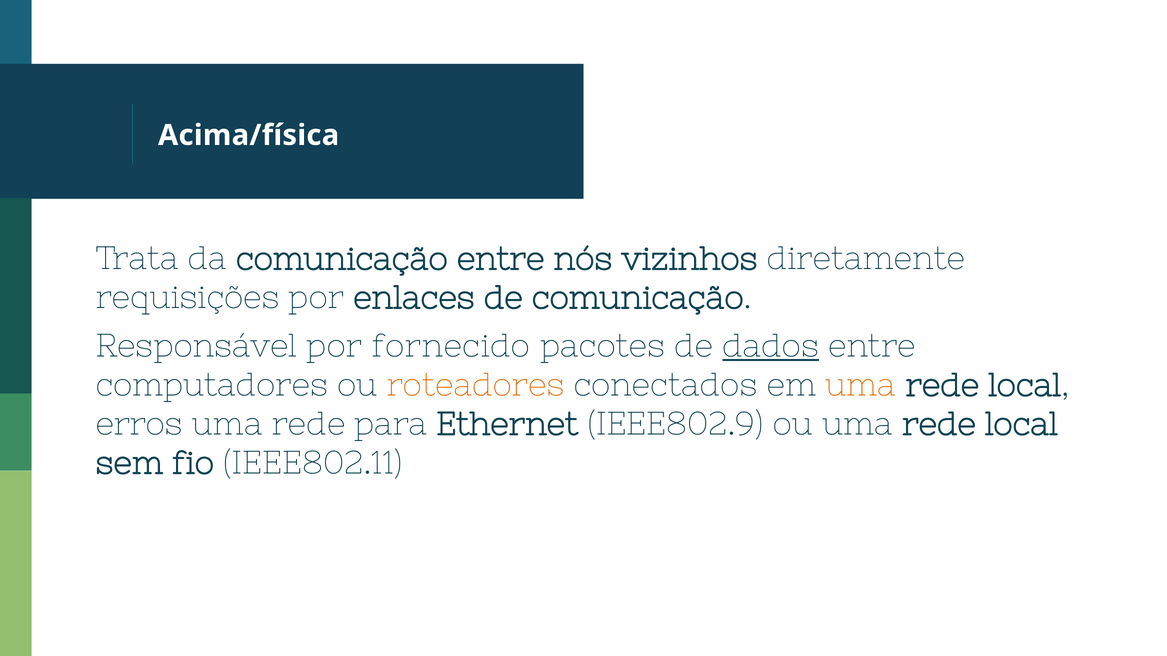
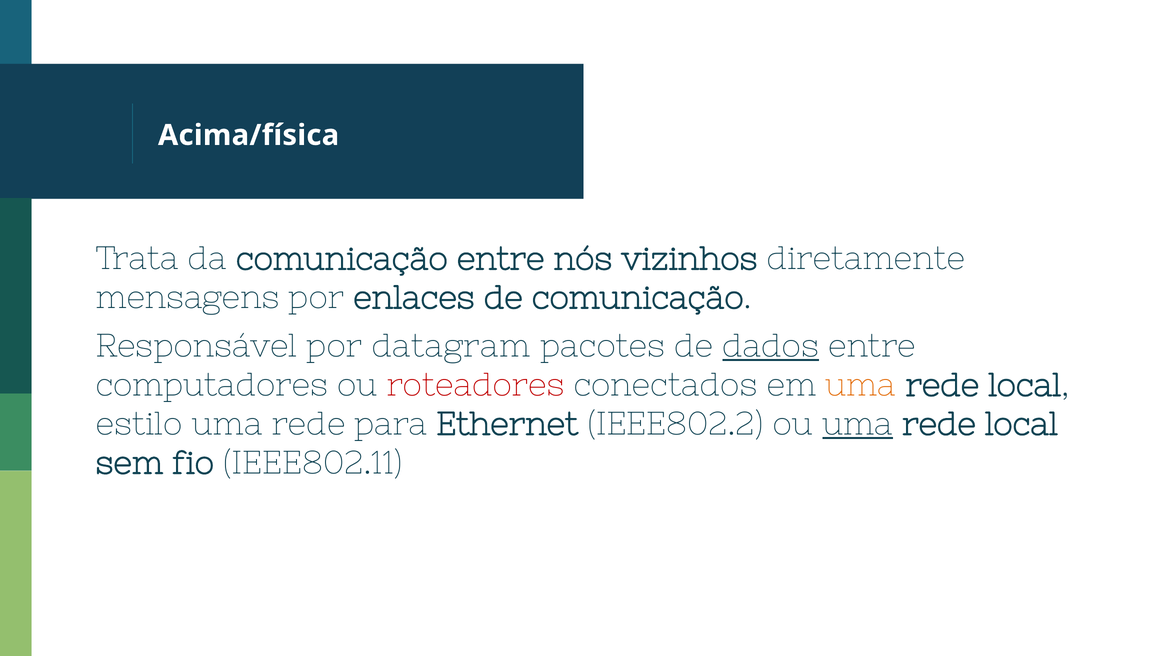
requisições: requisições -> mensagens
fornecido: fornecido -> datagram
roteadores colour: orange -> red
erros: erros -> estilo
IEEE802.9: IEEE802.9 -> IEEE802.2
uma at (858, 424) underline: none -> present
